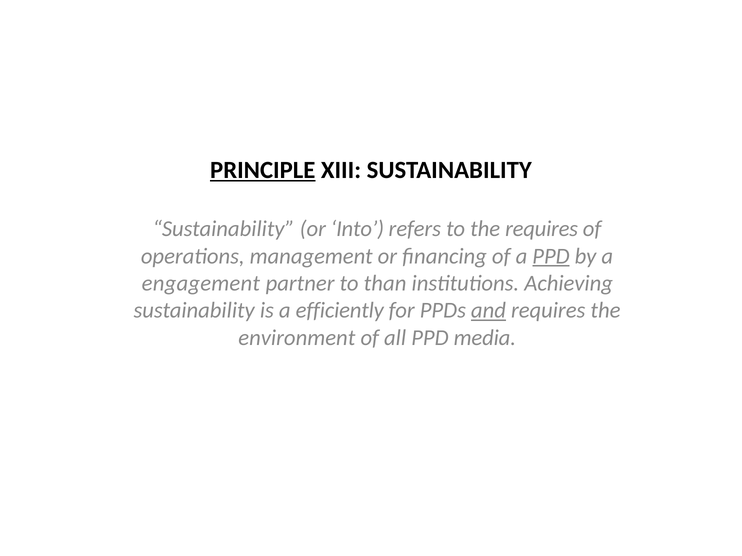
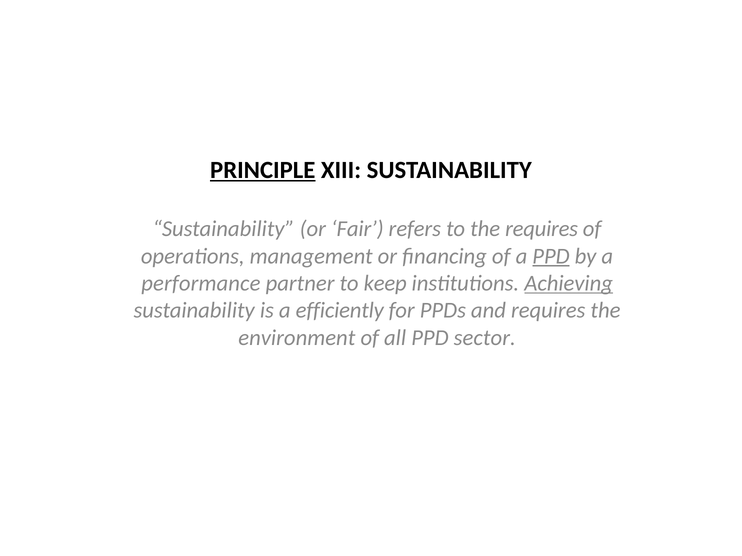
Into: Into -> Fair
engagement: engagement -> performance
than: than -> keep
Achieving underline: none -> present
and underline: present -> none
media: media -> sector
